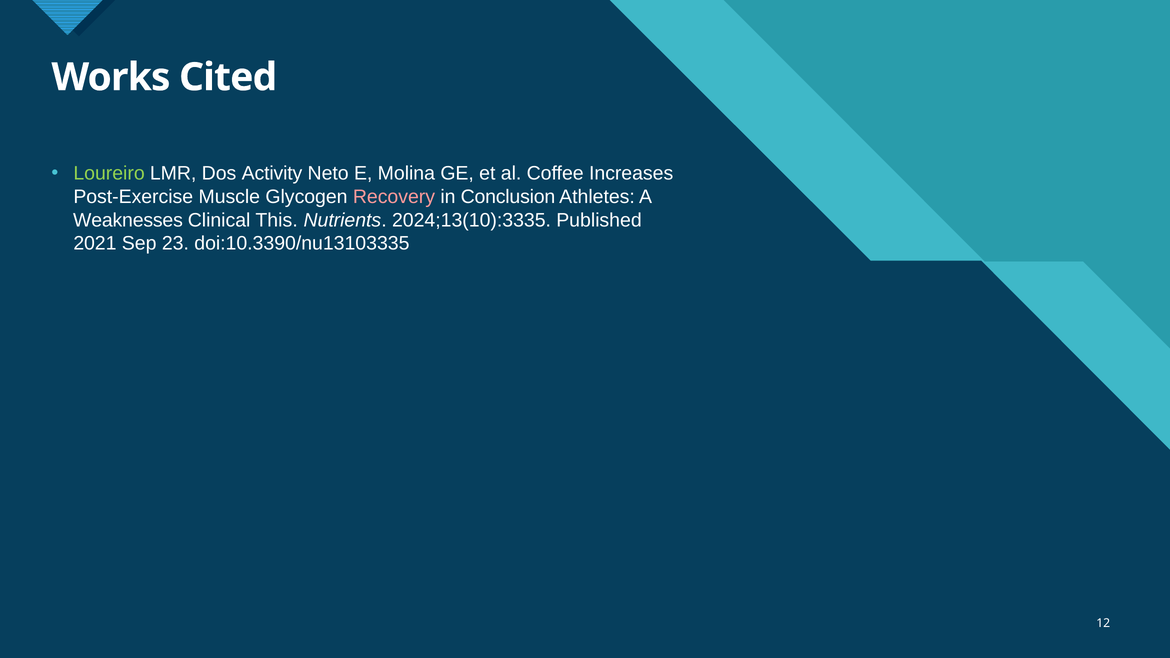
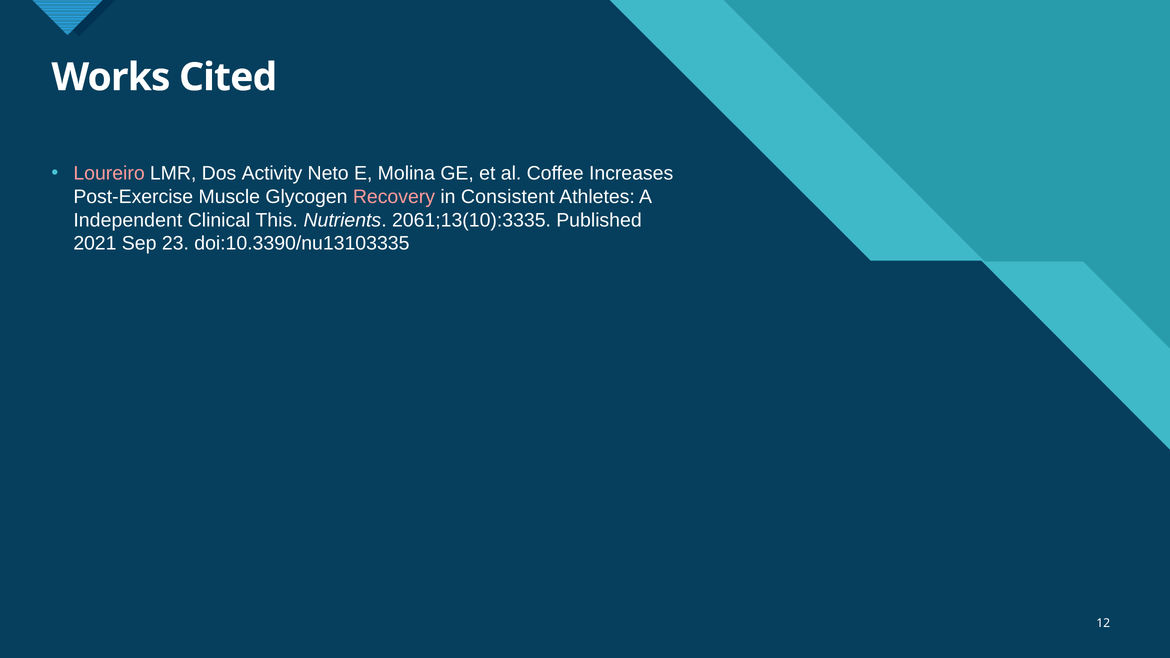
Loureiro colour: light green -> pink
Conclusion: Conclusion -> Consistent
Weaknesses: Weaknesses -> Independent
2024;13(10):3335: 2024;13(10):3335 -> 2061;13(10):3335
